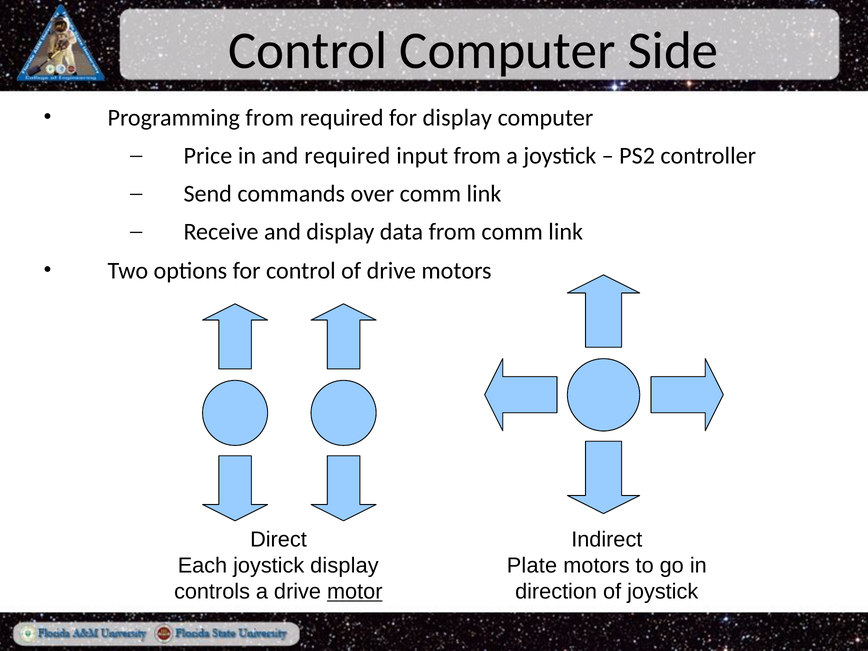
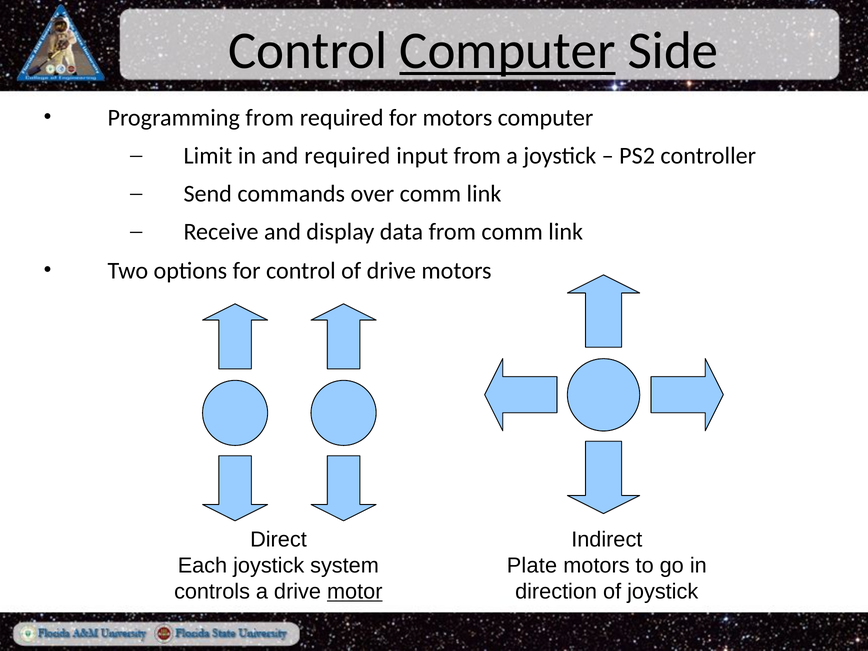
Computer at (507, 51) underline: none -> present
for display: display -> motors
Price: Price -> Limit
joystick display: display -> system
